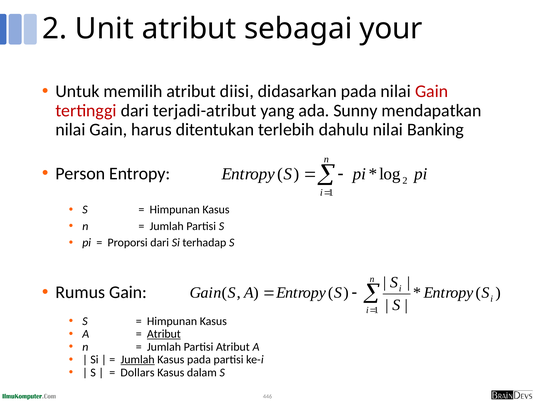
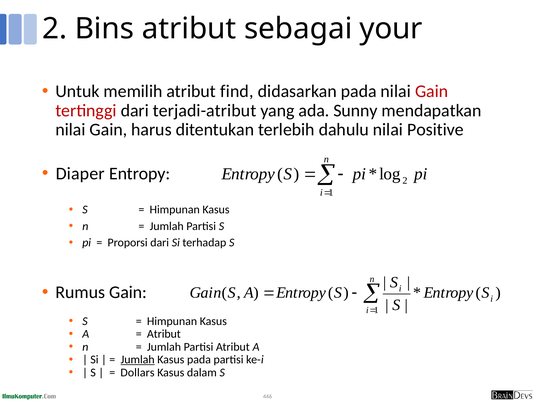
Unit: Unit -> Bins
diisi: diisi -> find
Banking: Banking -> Positive
Person: Person -> Diaper
Atribut at (164, 334) underline: present -> none
